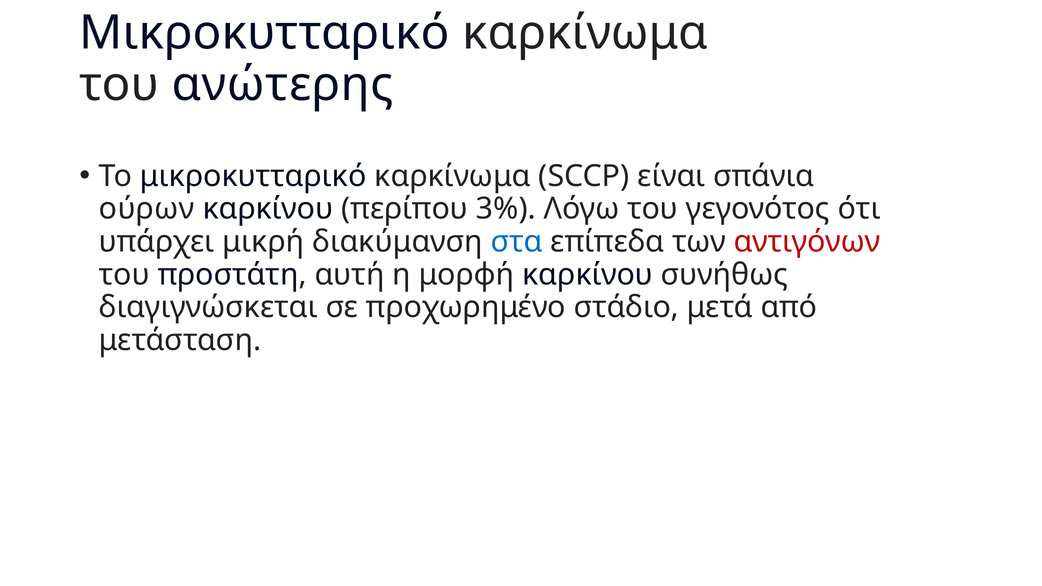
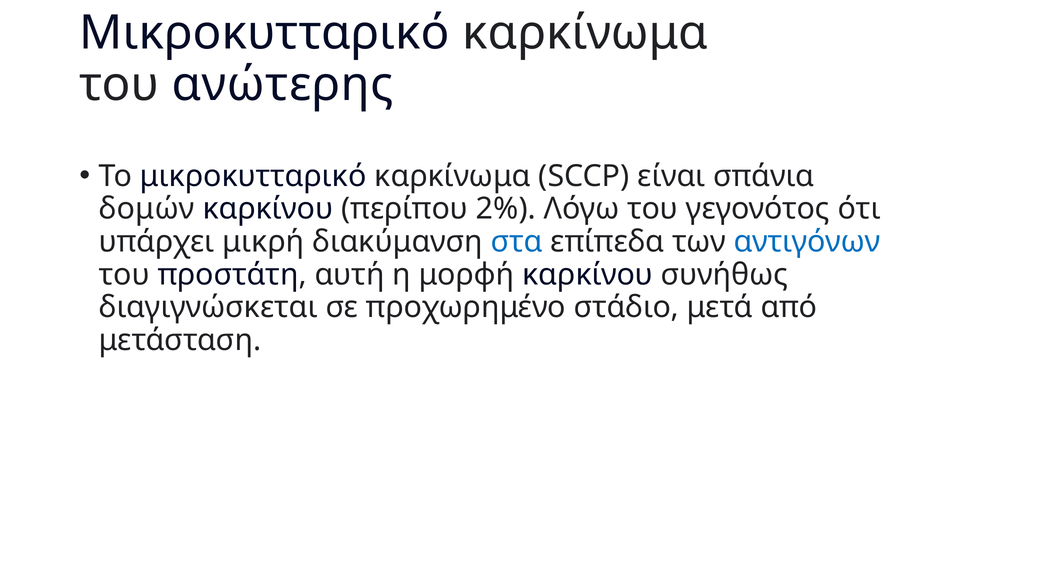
ούρων: ούρων -> δομών
3%: 3% -> 2%
αντιγόνων colour: red -> blue
